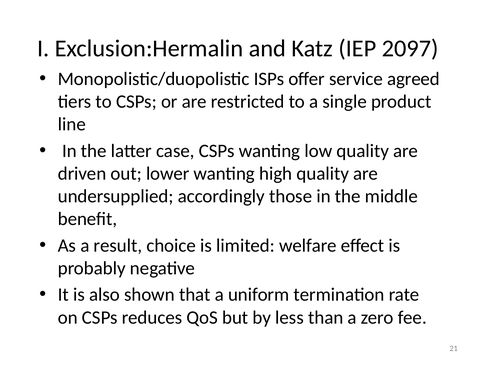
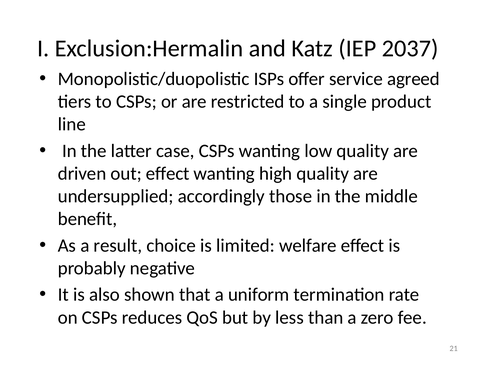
2097: 2097 -> 2037
out lower: lower -> effect
